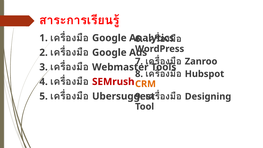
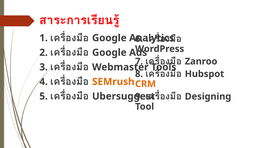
SEMrush colour: red -> orange
